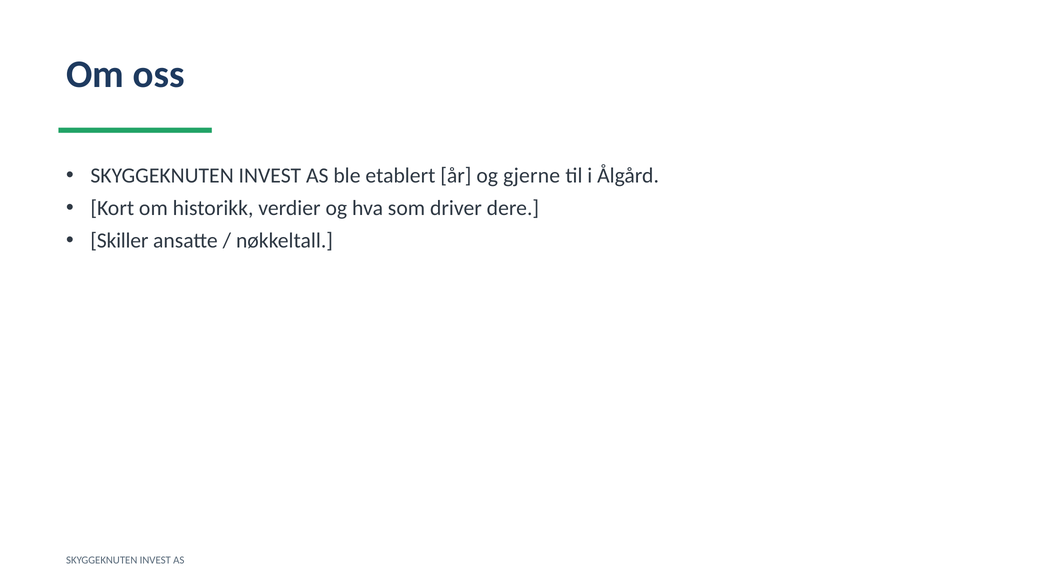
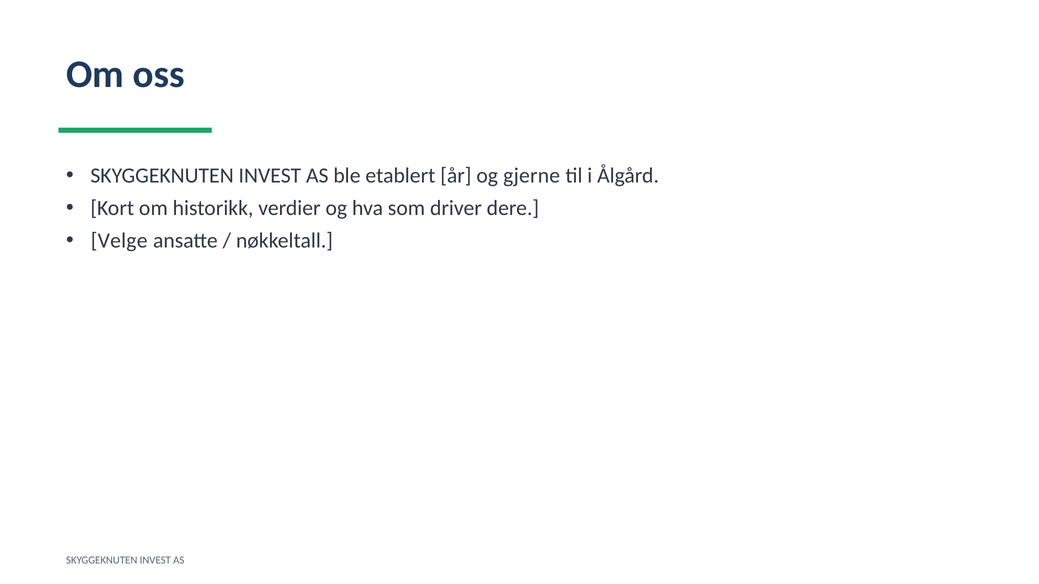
Skiller: Skiller -> Velge
